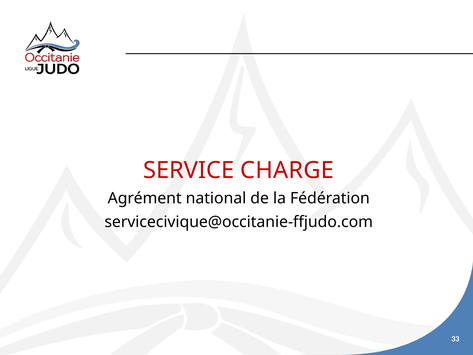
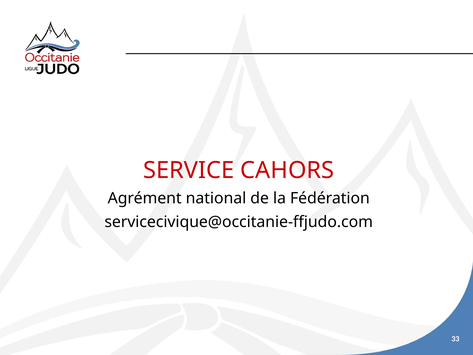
CHARGE: CHARGE -> CAHORS
